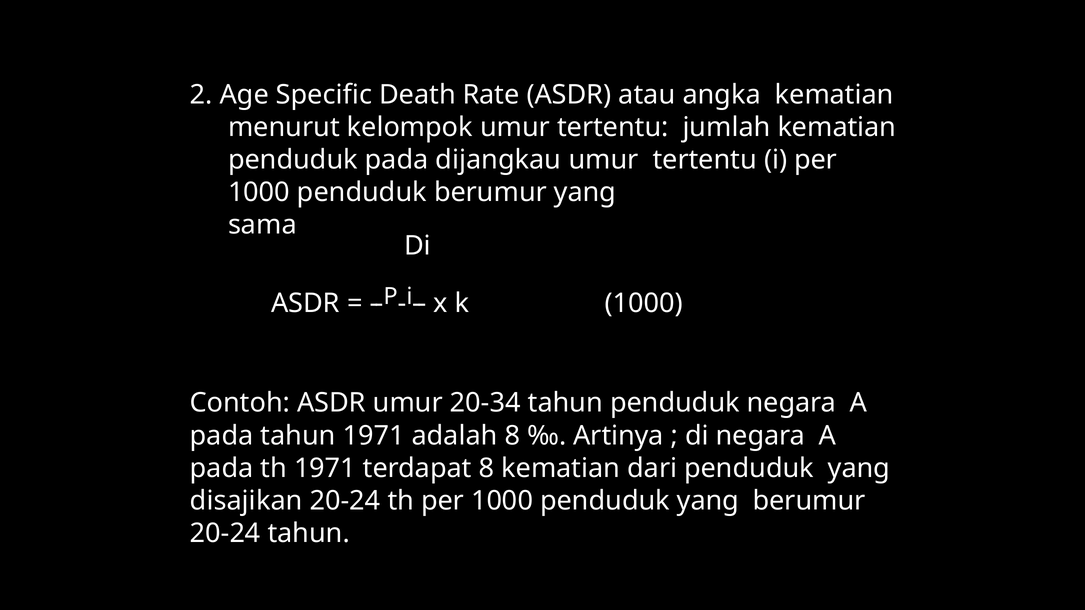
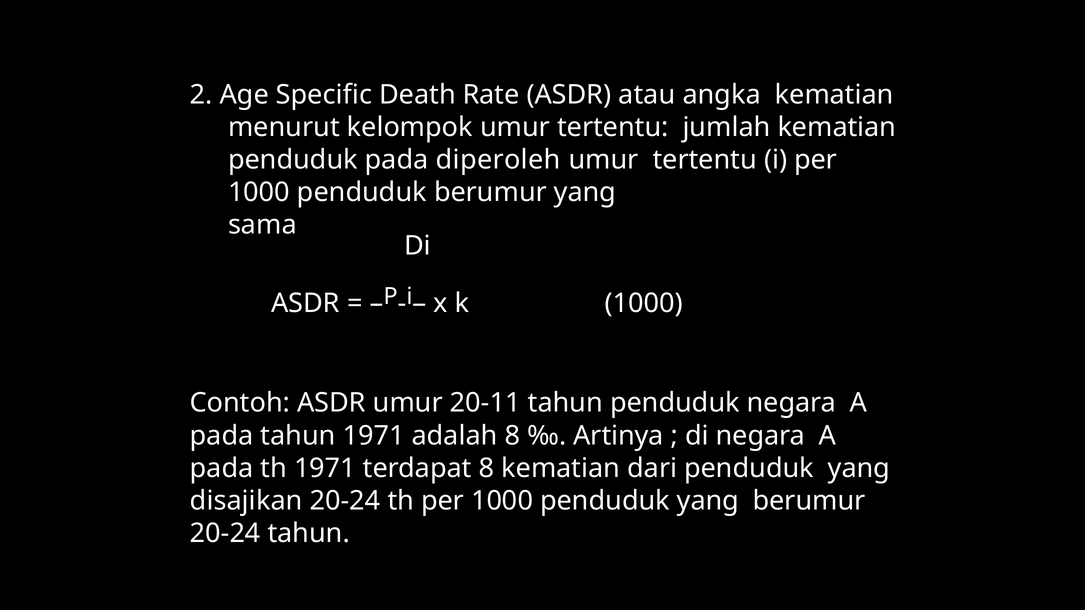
dijangkau: dijangkau -> diperoleh
20-34: 20-34 -> 20-11
